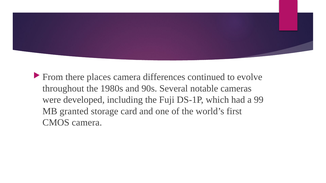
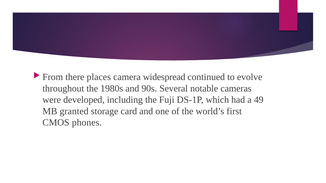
differences: differences -> widespread
99: 99 -> 49
CMOS camera: camera -> phones
